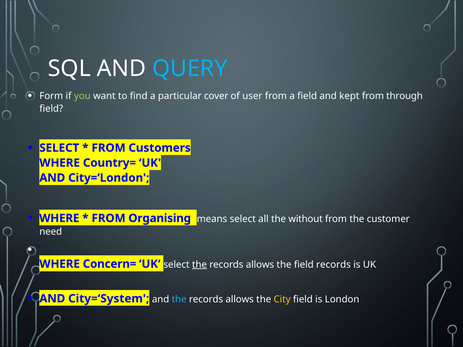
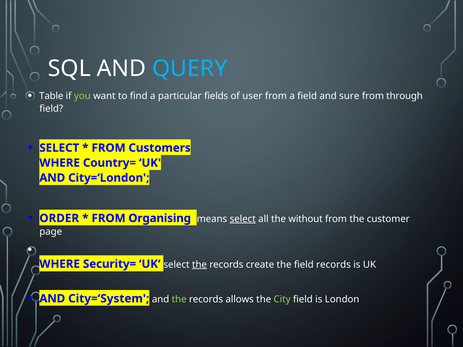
Form: Form -> Table
cover: cover -> fields
kept: kept -> sure
WHERE at (59, 218): WHERE -> ORDER
select at (243, 219) underline: none -> present
need: need -> page
Concern=: Concern= -> Security=
allows at (260, 265): allows -> create
the at (179, 299) colour: light blue -> light green
City colour: yellow -> light green
